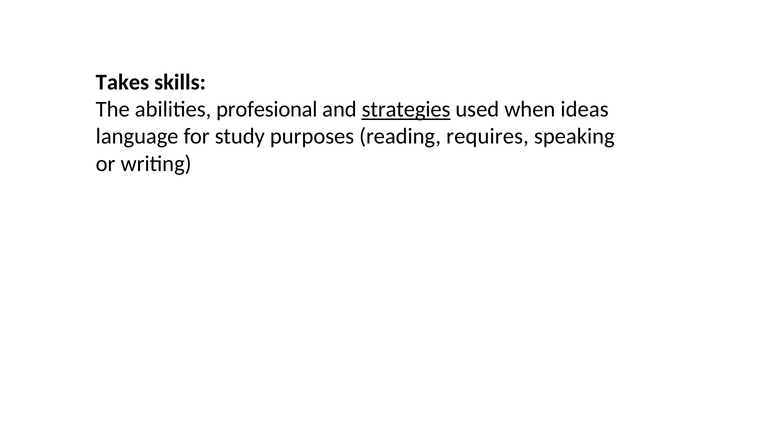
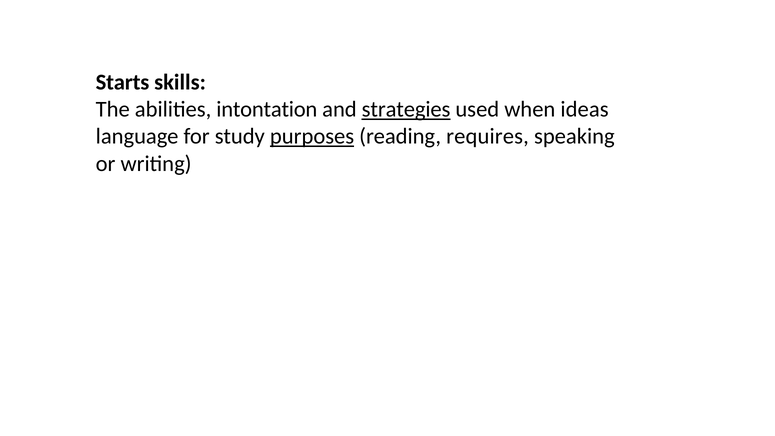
Takes: Takes -> Starts
profesional: profesional -> intontation
purposes underline: none -> present
